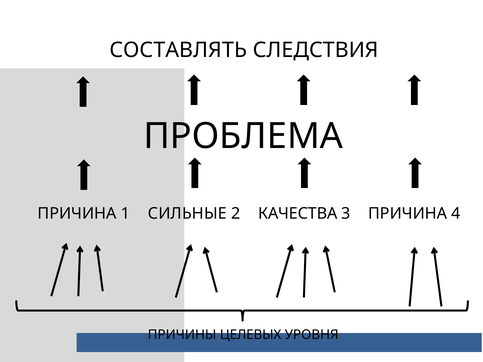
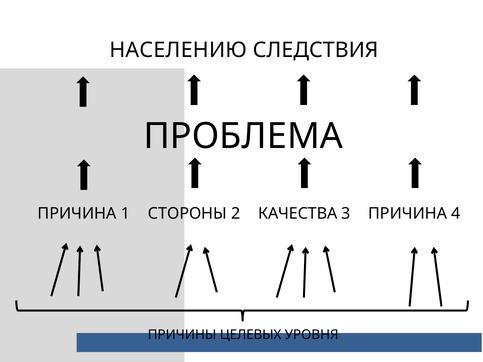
СОСТАВЛЯТЬ: СОСТАВЛЯТЬ -> НАСЕЛЕНИЮ
СИЛЬНЫЕ: СИЛЬНЫЕ -> СТОРОНЫ
